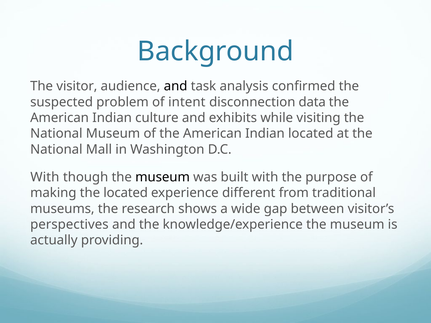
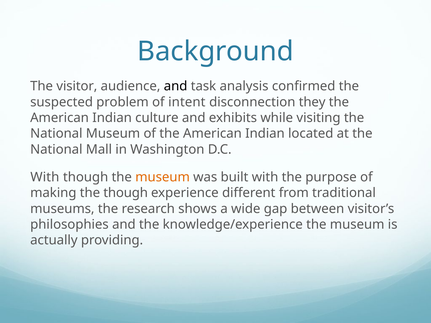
data: data -> they
museum at (163, 177) colour: black -> orange
the located: located -> though
perspectives: perspectives -> philosophies
